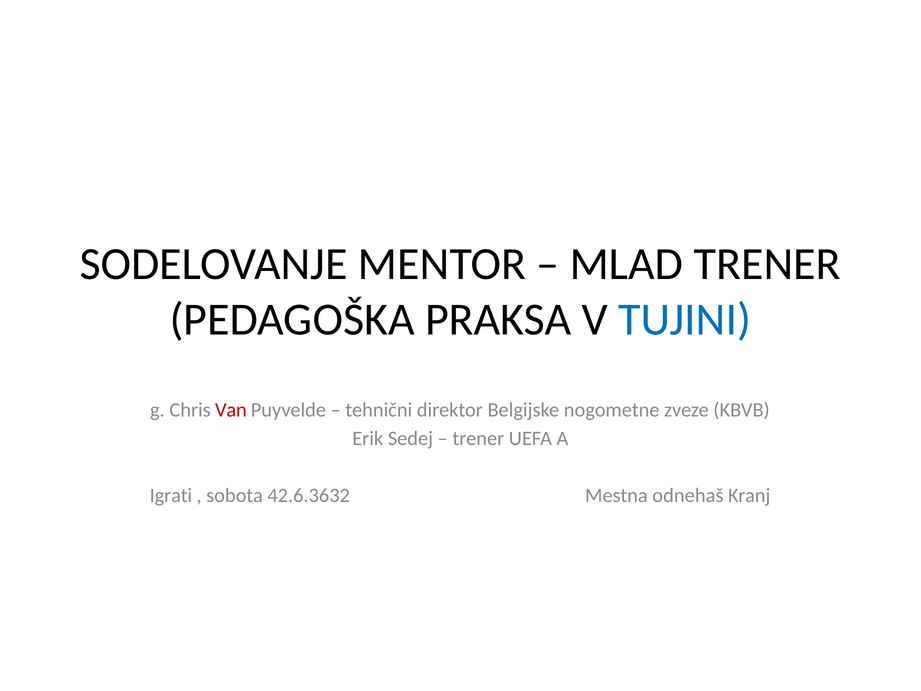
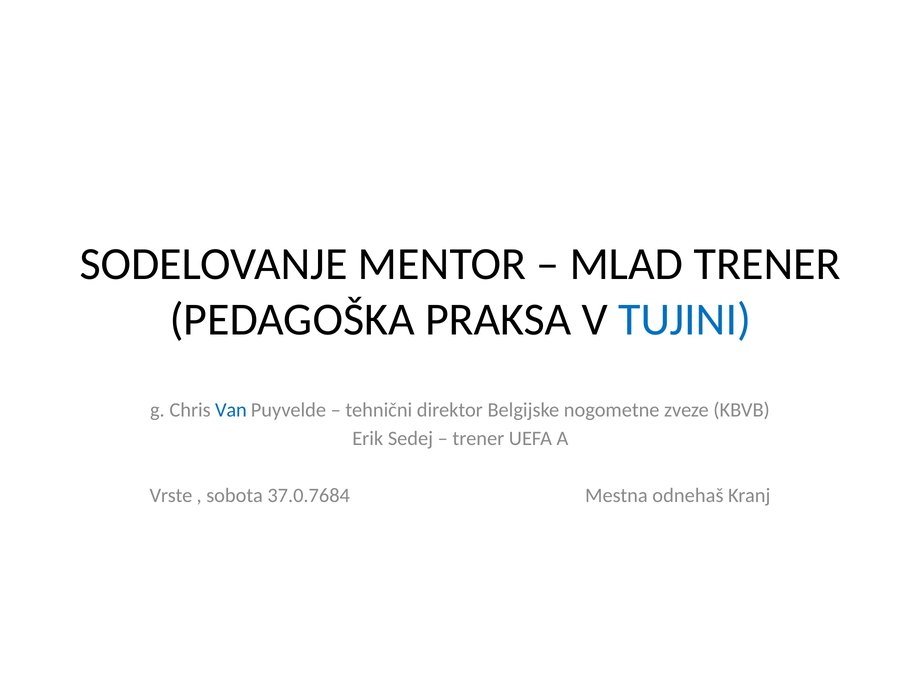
Van colour: red -> blue
Igrati: Igrati -> Vrste
42.6.3632: 42.6.3632 -> 37.0.7684
